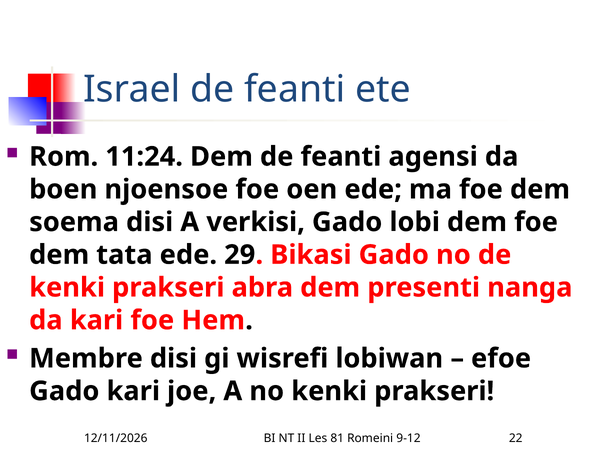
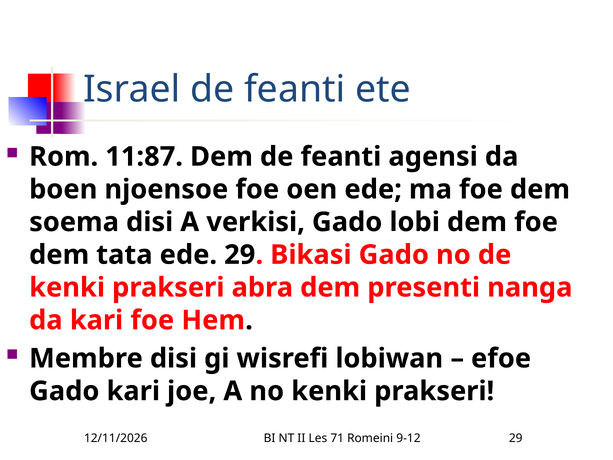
11:24: 11:24 -> 11:87
81: 81 -> 71
9-12 22: 22 -> 29
